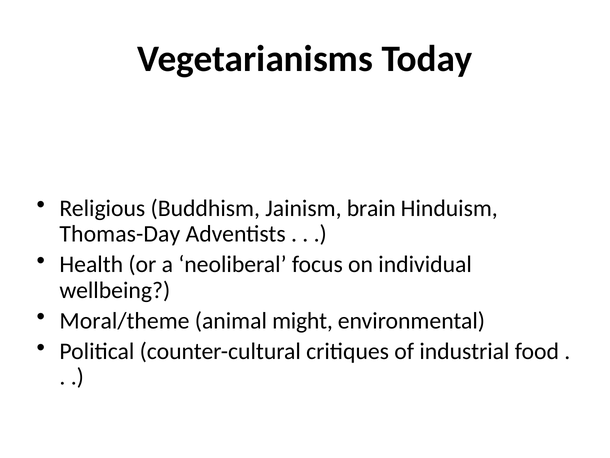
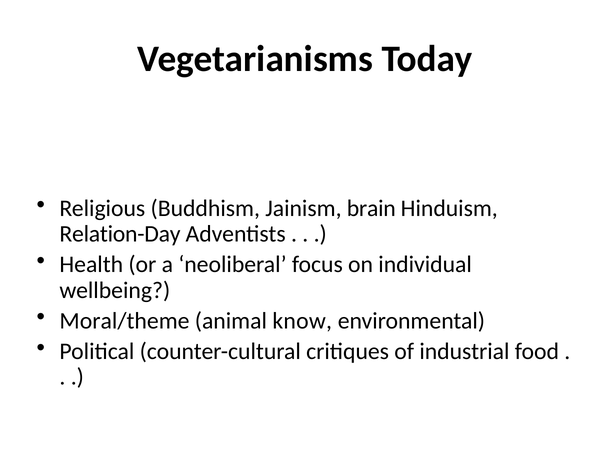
Thomas-Day: Thomas-Day -> Relation-Day
might: might -> know
